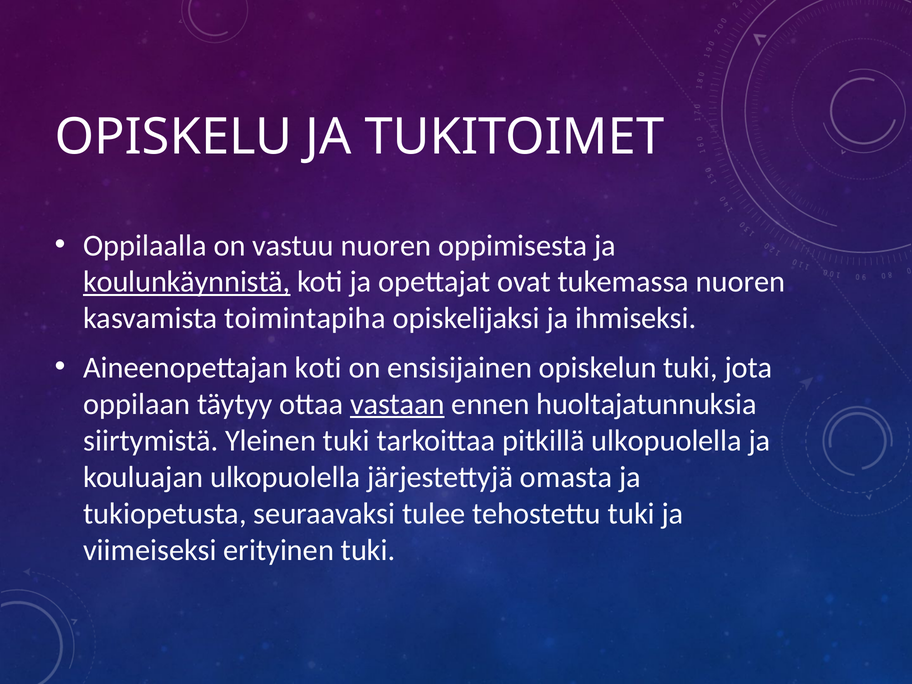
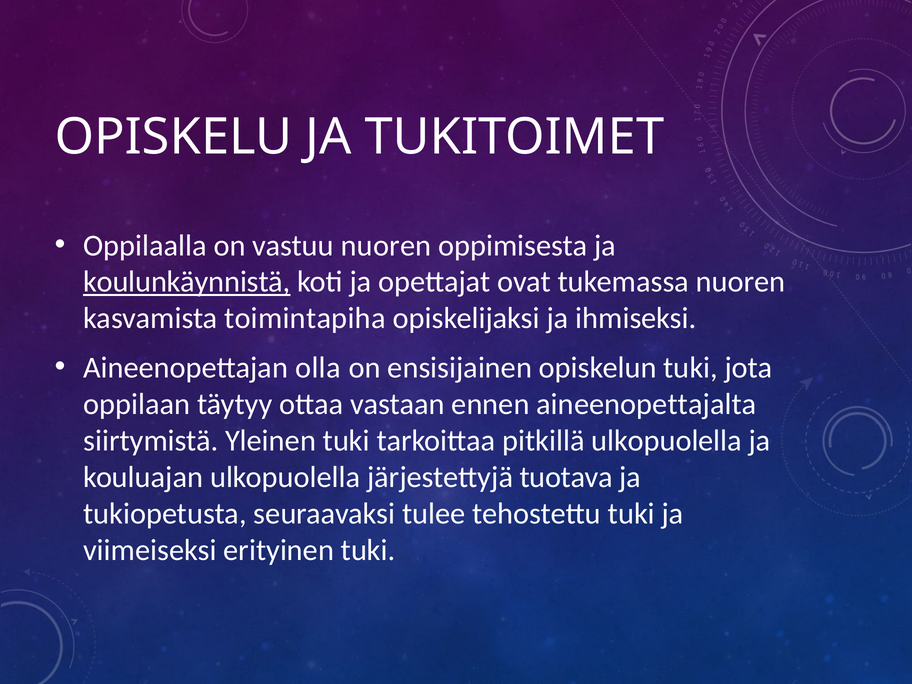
Aineenopettajan koti: koti -> olla
vastaan underline: present -> none
huoltajatunnuksia: huoltajatunnuksia -> aineenopettajalta
omasta: omasta -> tuotava
